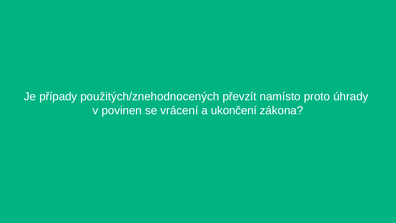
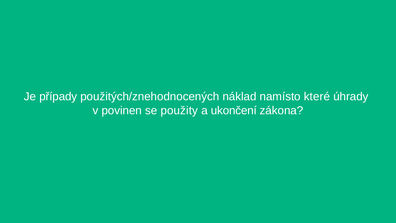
převzít: převzít -> náklad
proto: proto -> které
vrácení: vrácení -> použity
